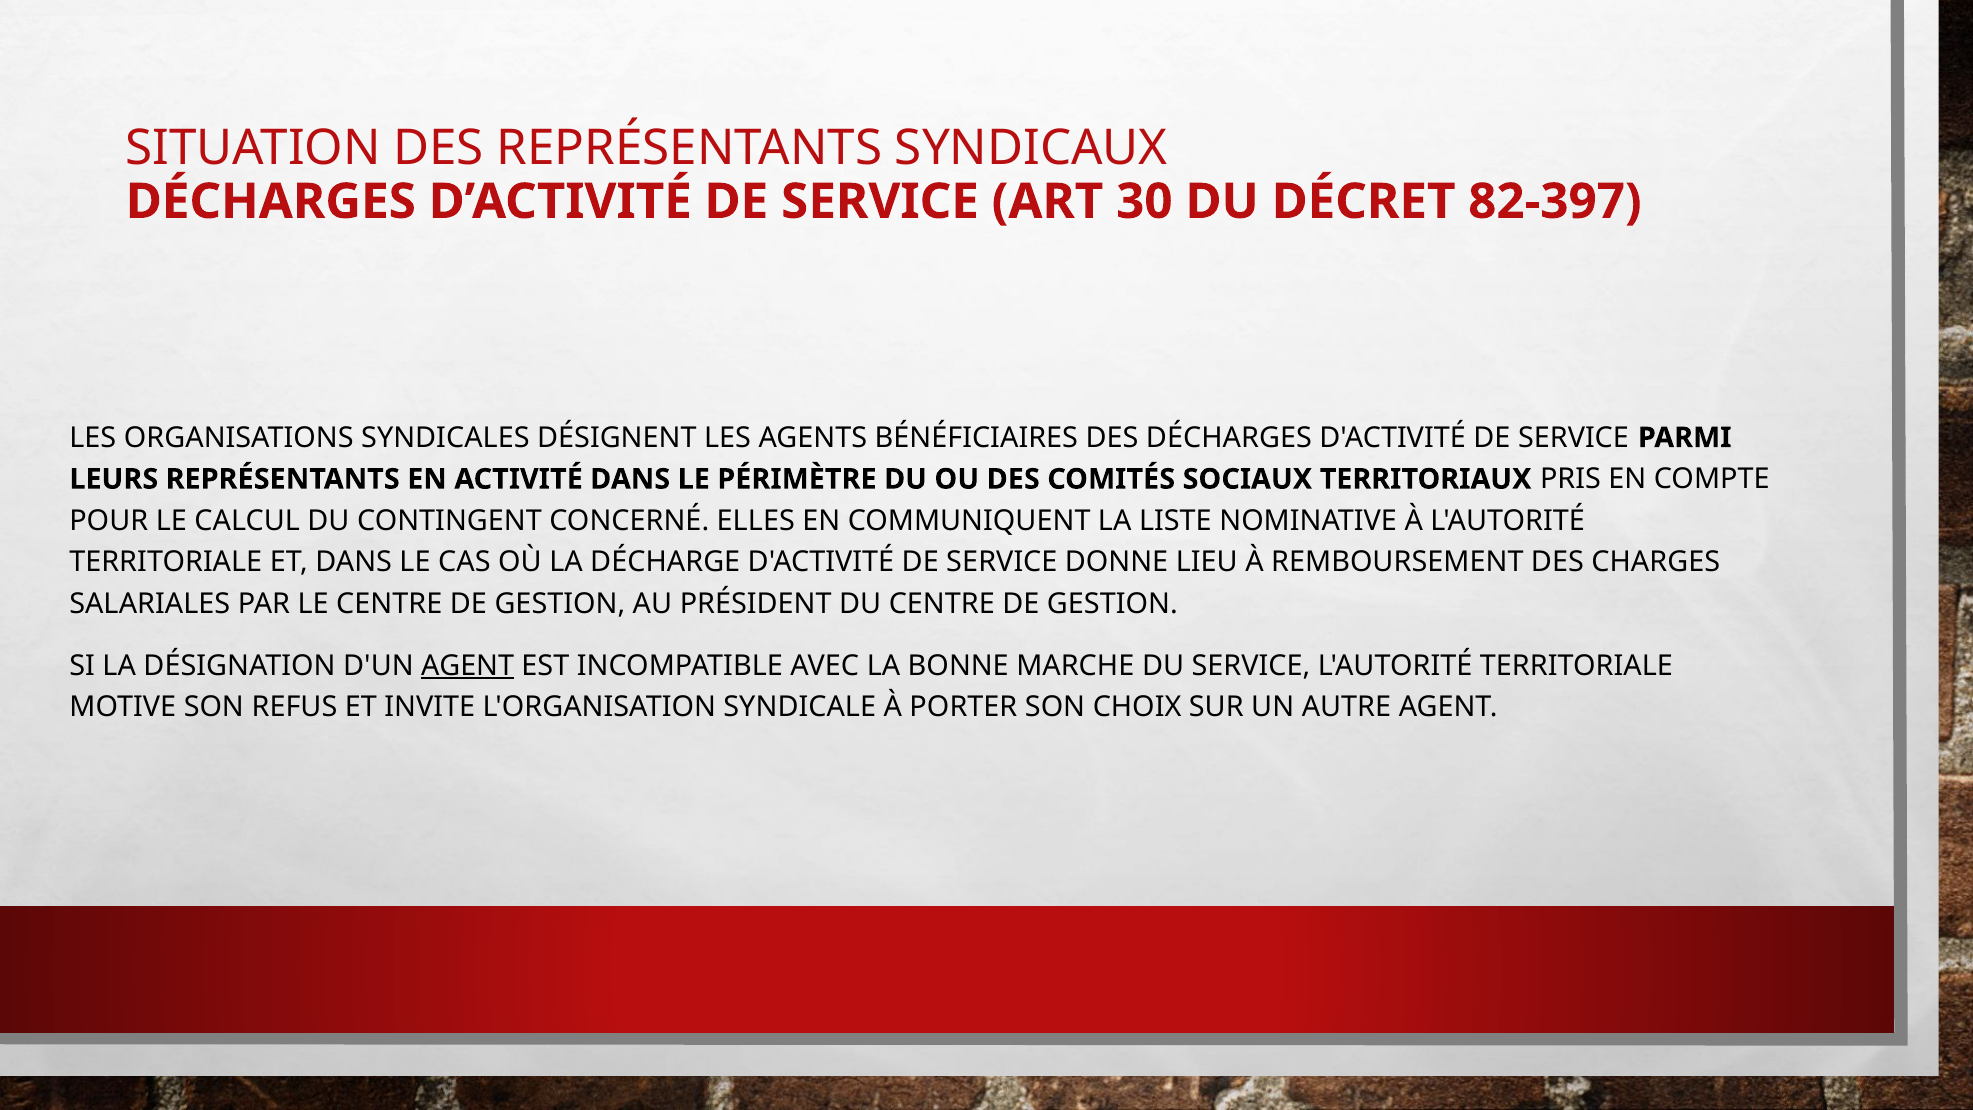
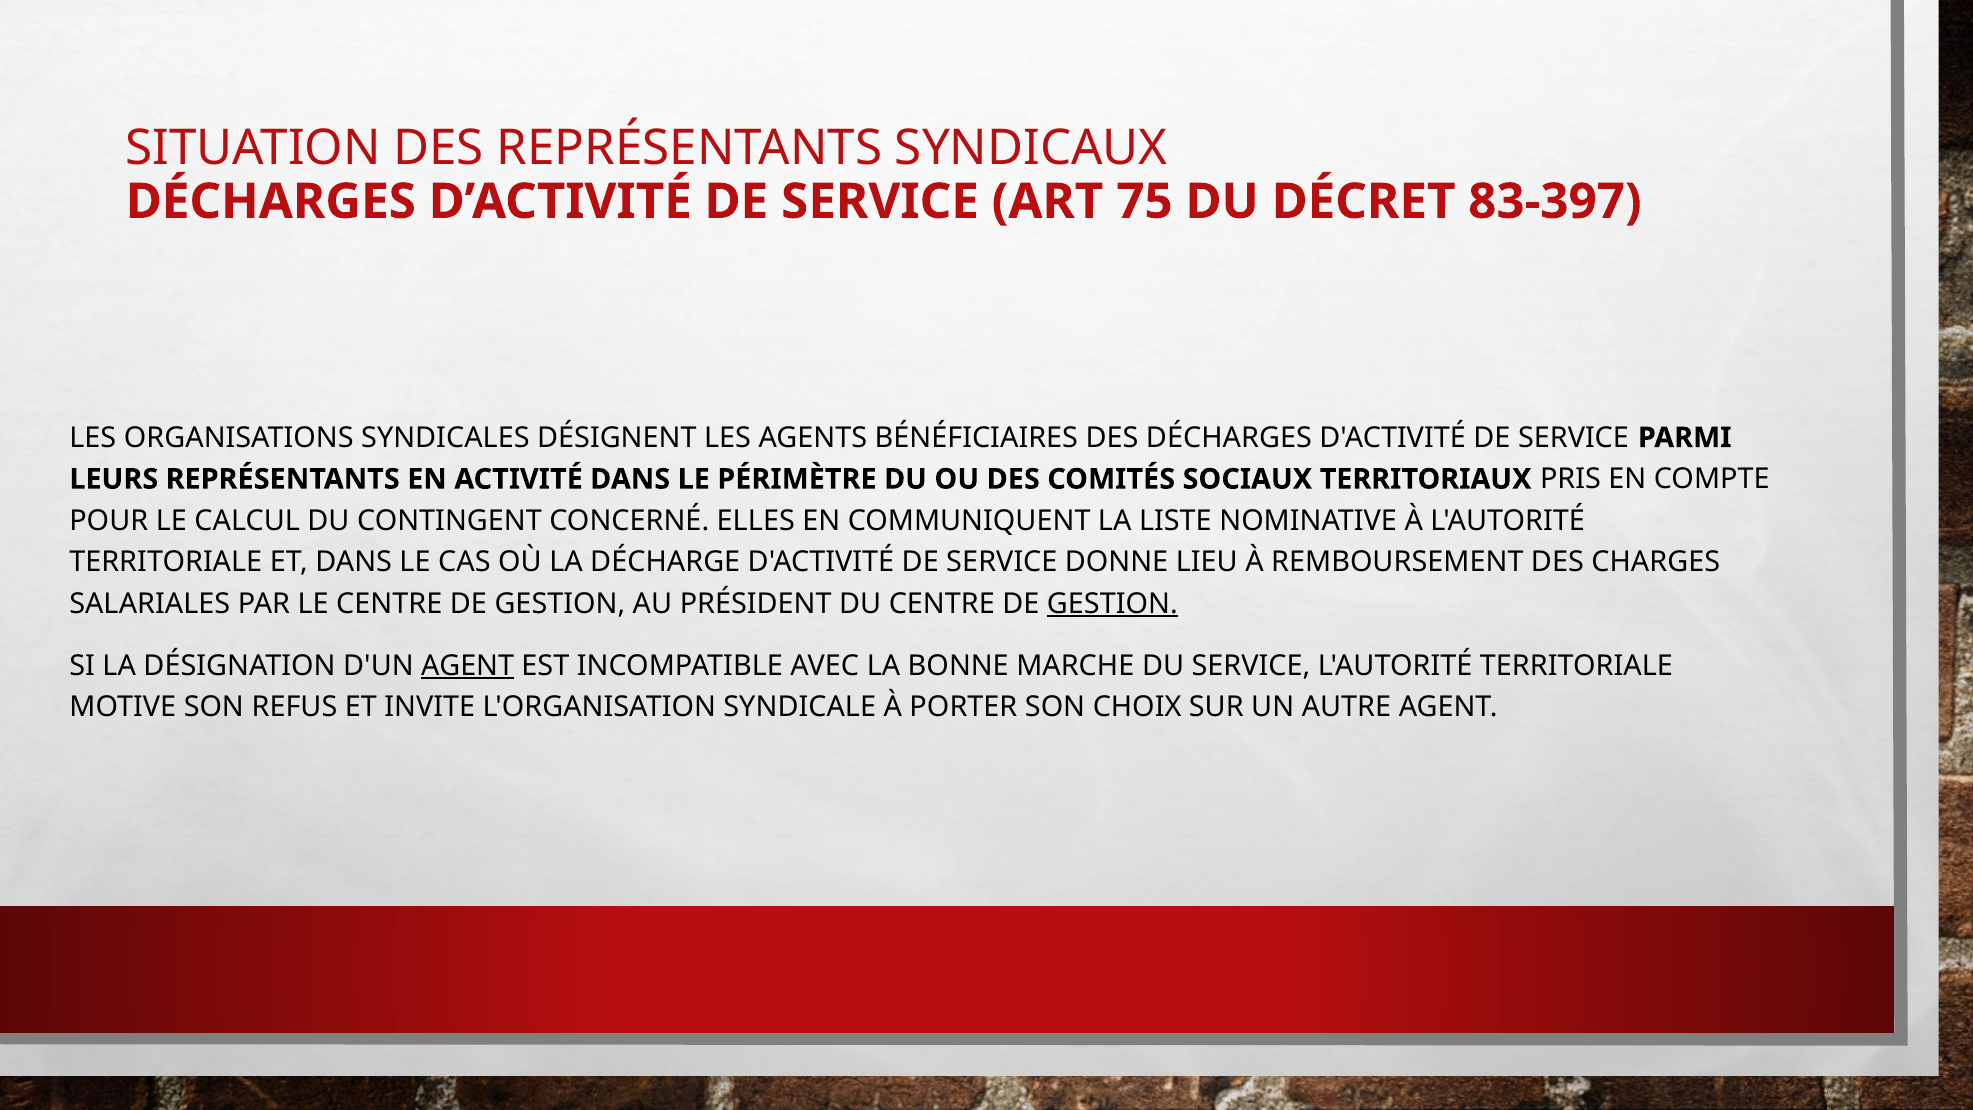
30: 30 -> 75
82-397: 82-397 -> 83-397
GESTION at (1112, 604) underline: none -> present
